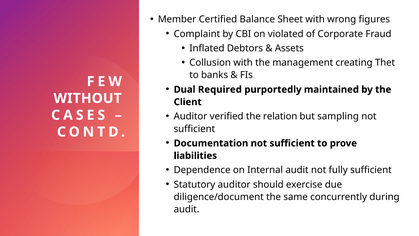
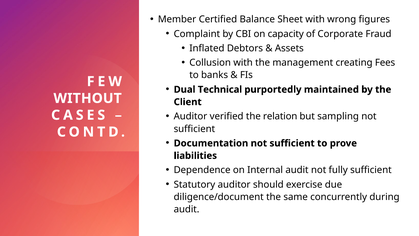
violated: violated -> capacity
Thet: Thet -> Fees
Required: Required -> Technical
